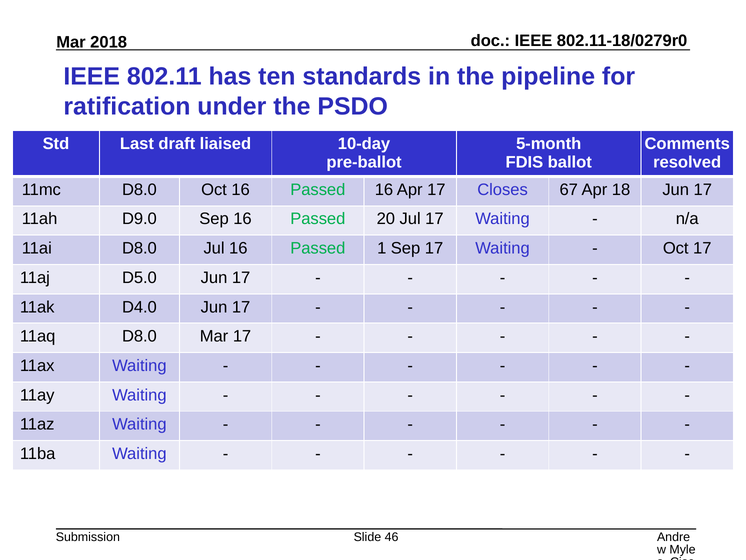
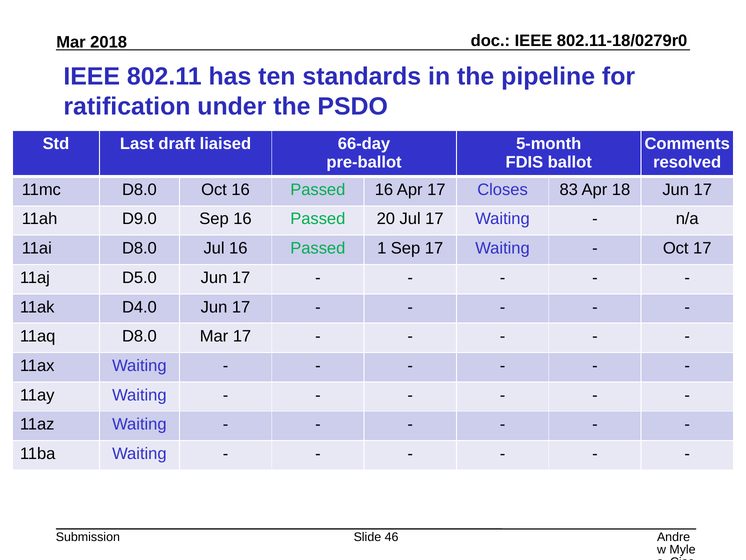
10-day: 10-day -> 66-day
67: 67 -> 83
